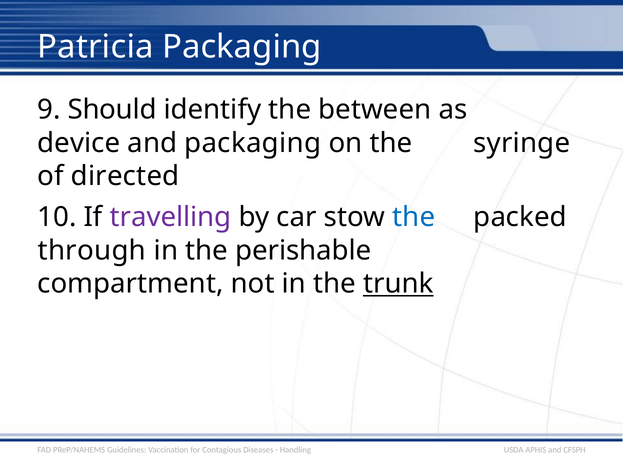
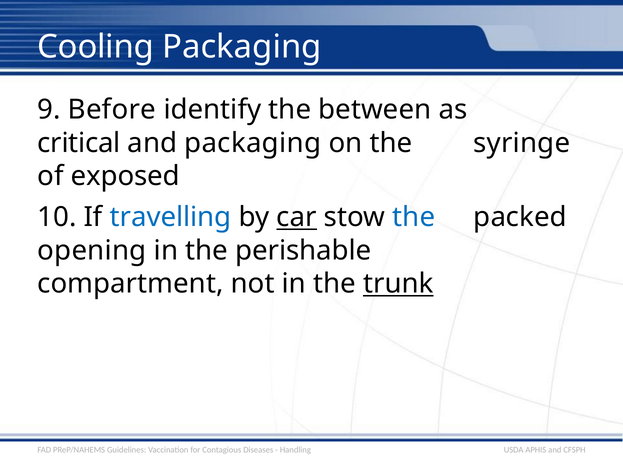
Patricia: Patricia -> Cooling
Should: Should -> Before
device: device -> critical
directed: directed -> exposed
travelling colour: purple -> blue
car underline: none -> present
through: through -> opening
